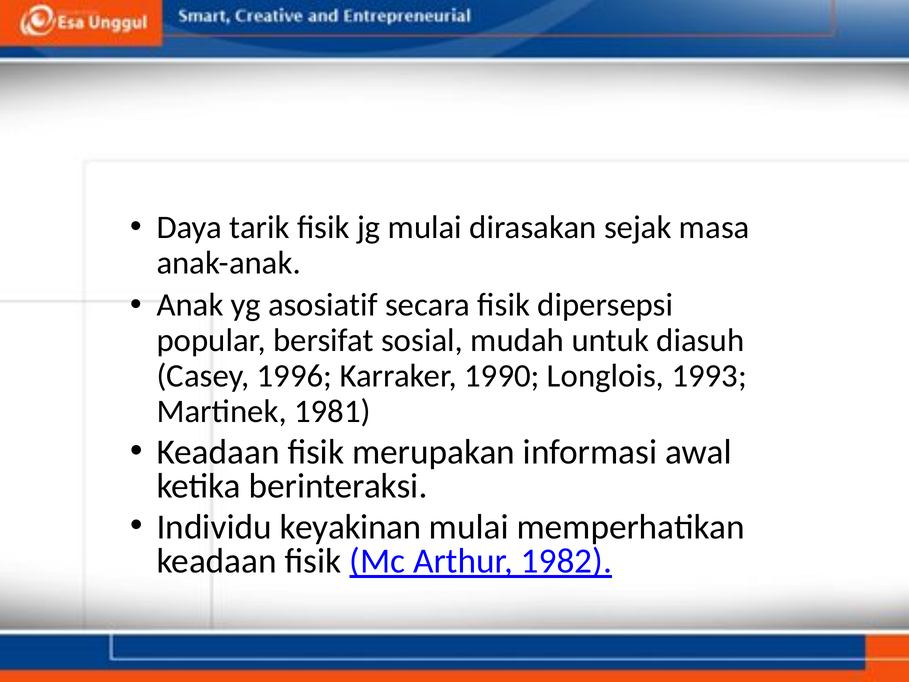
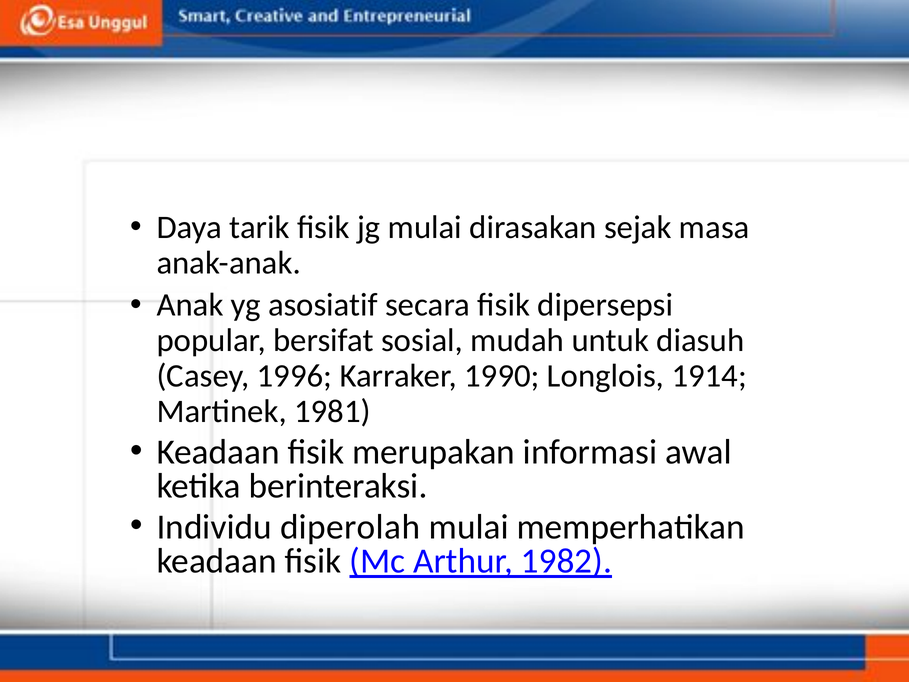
1993: 1993 -> 1914
keyakinan: keyakinan -> diperolah
